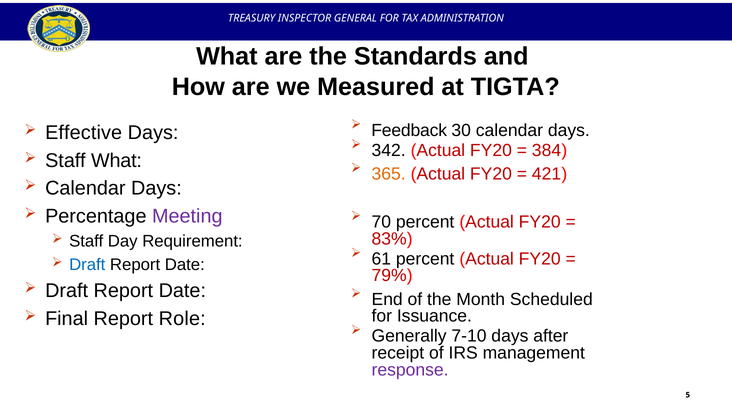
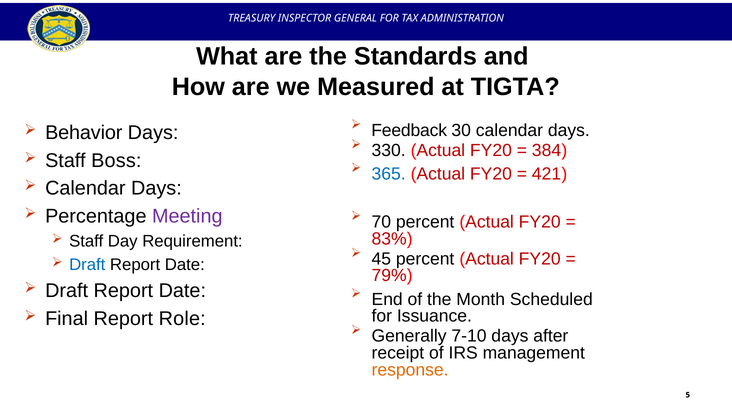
Effective: Effective -> Behavior
342: 342 -> 330
Staff What: What -> Boss
365 colour: orange -> blue
61: 61 -> 45
response colour: purple -> orange
